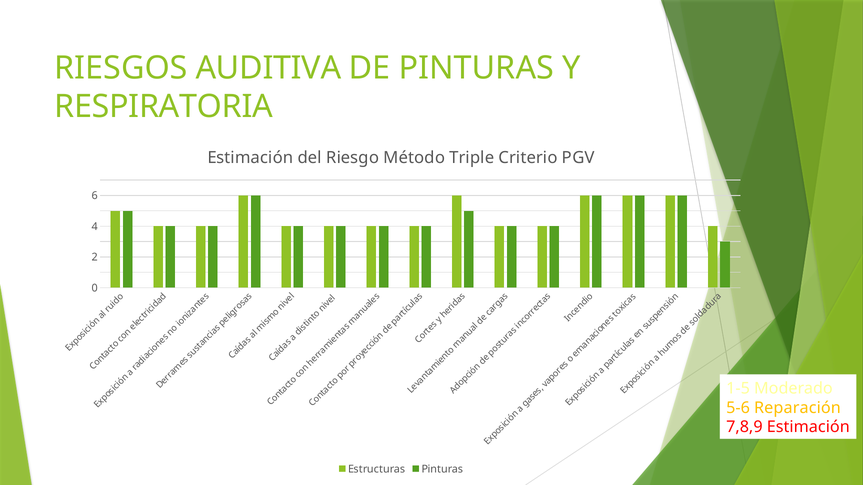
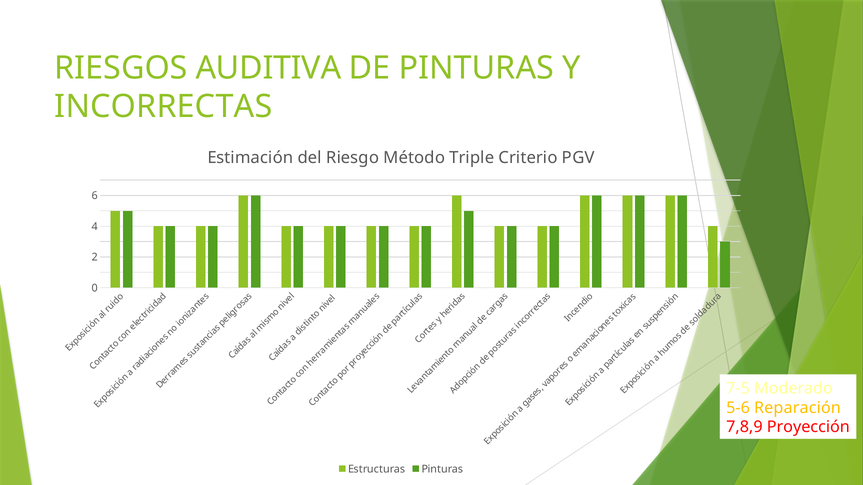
RESPIRATORIA: RESPIRATORIA -> INCORRECTAS
1-5: 1-5 -> 7-5
7,8,9 Estimación: Estimación -> Proyección
